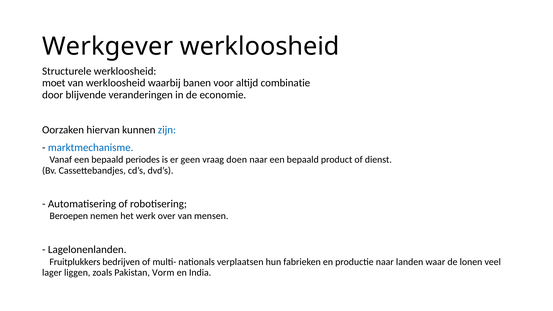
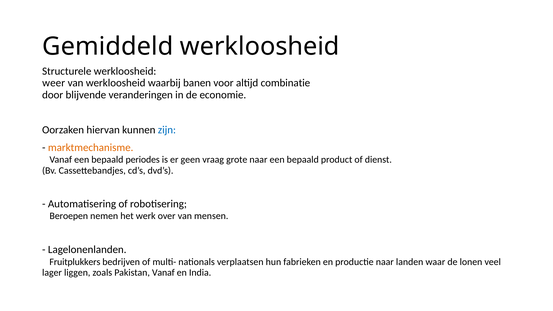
Werkgever: Werkgever -> Gemiddeld
moet: moet -> weer
marktmechanisme colour: blue -> orange
doen: doen -> grote
Pakistan Vorm: Vorm -> Vanaf
